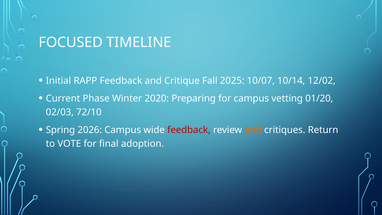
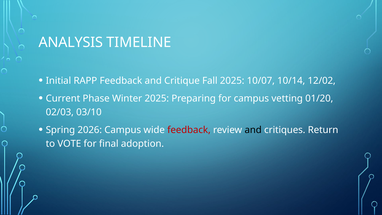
FOCUSED: FOCUSED -> ANALYSIS
Winter 2020: 2020 -> 2025
72/10: 72/10 -> 03/10
and at (253, 130) colour: orange -> black
